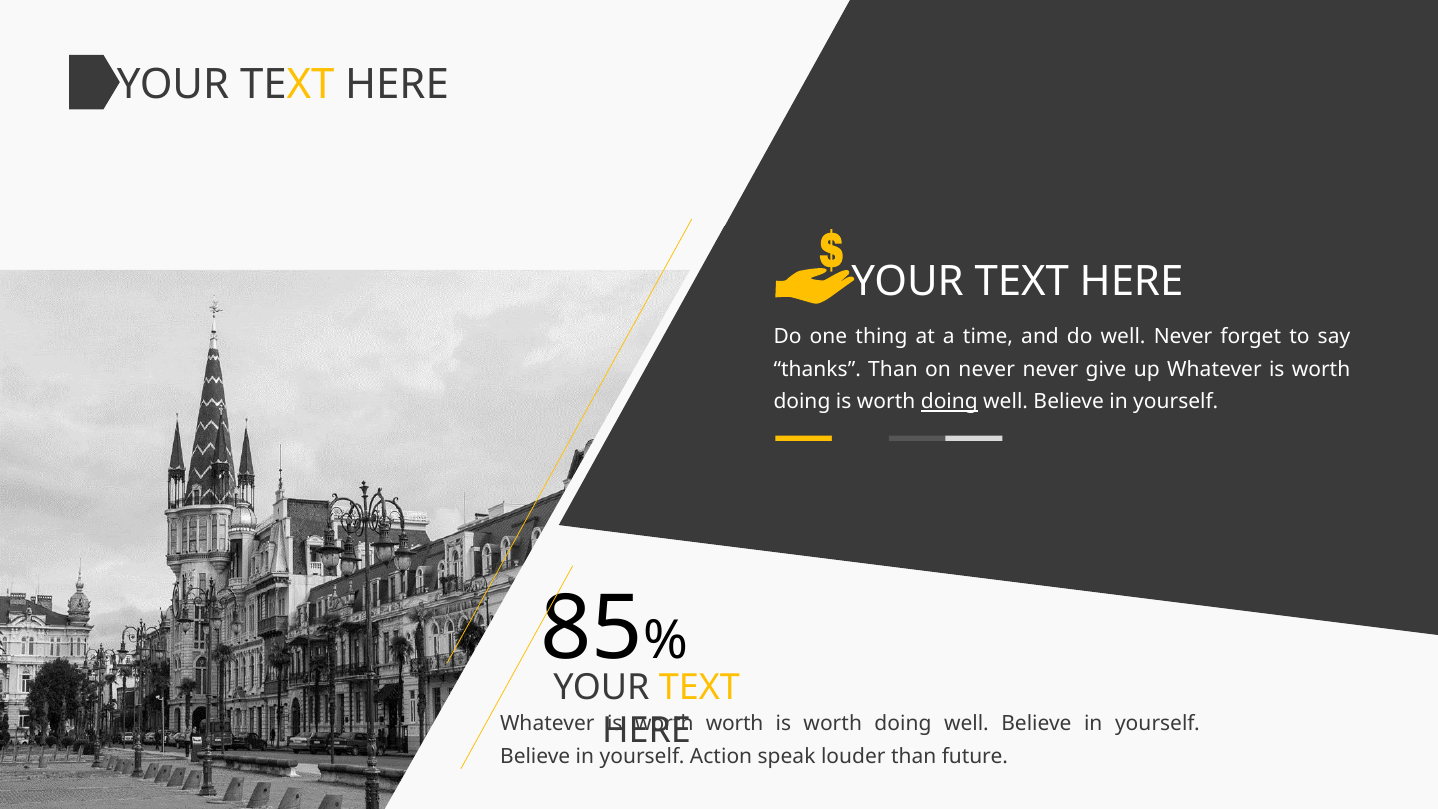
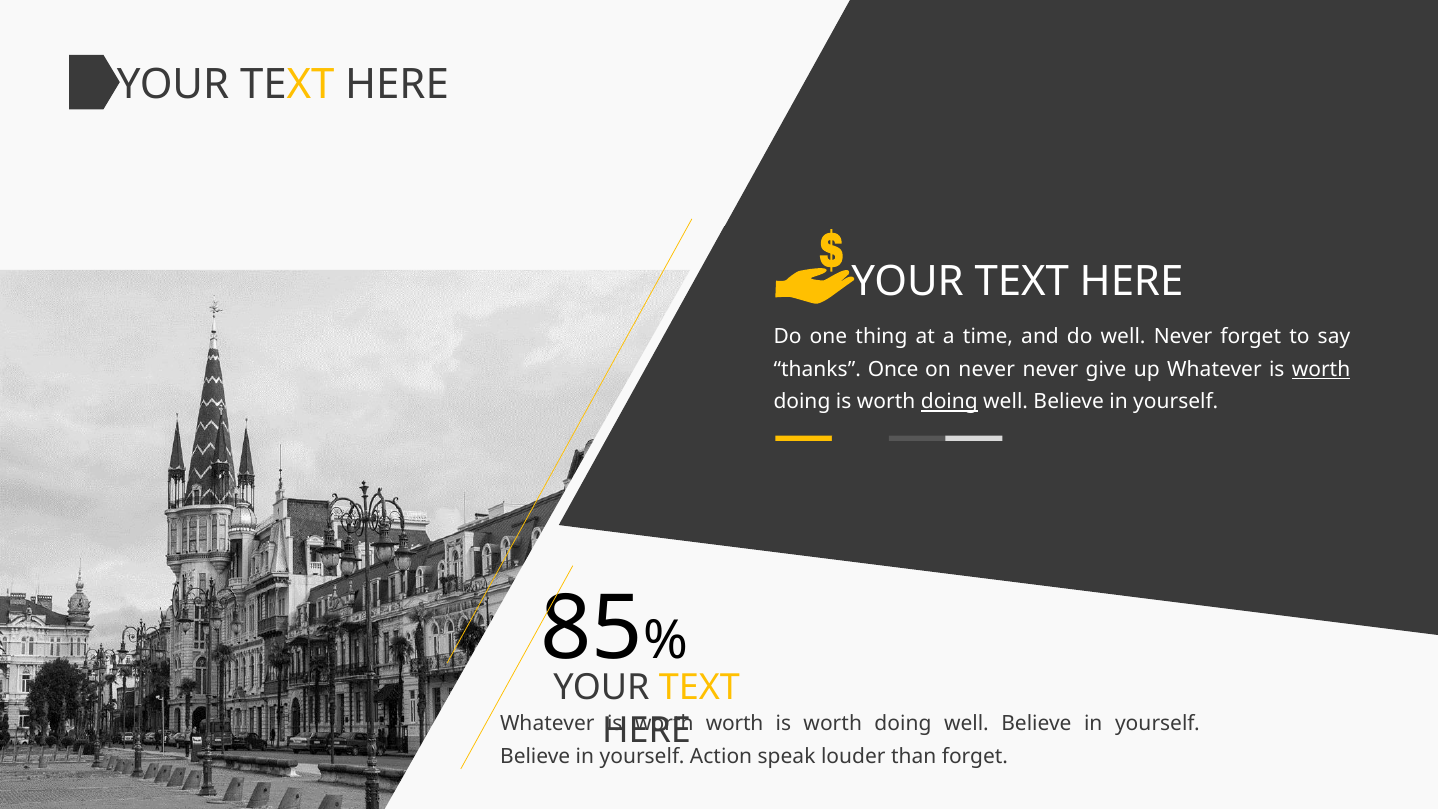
thanks Than: Than -> Once
worth at (1321, 369) underline: none -> present
than future: future -> forget
